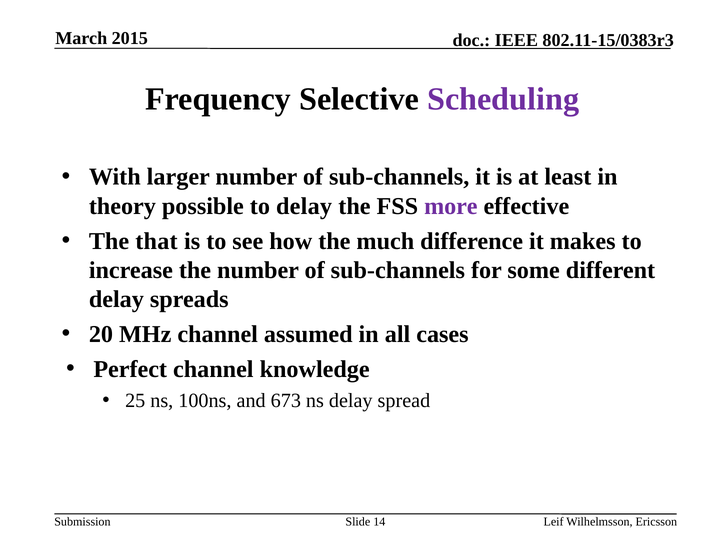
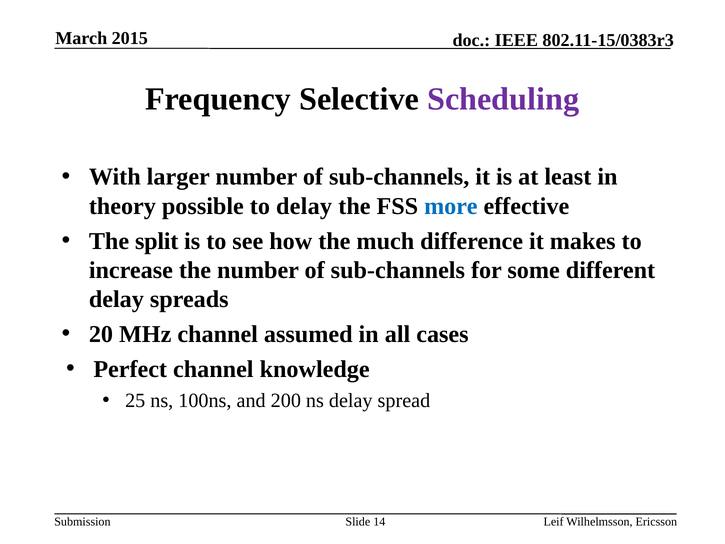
more colour: purple -> blue
that: that -> split
673: 673 -> 200
